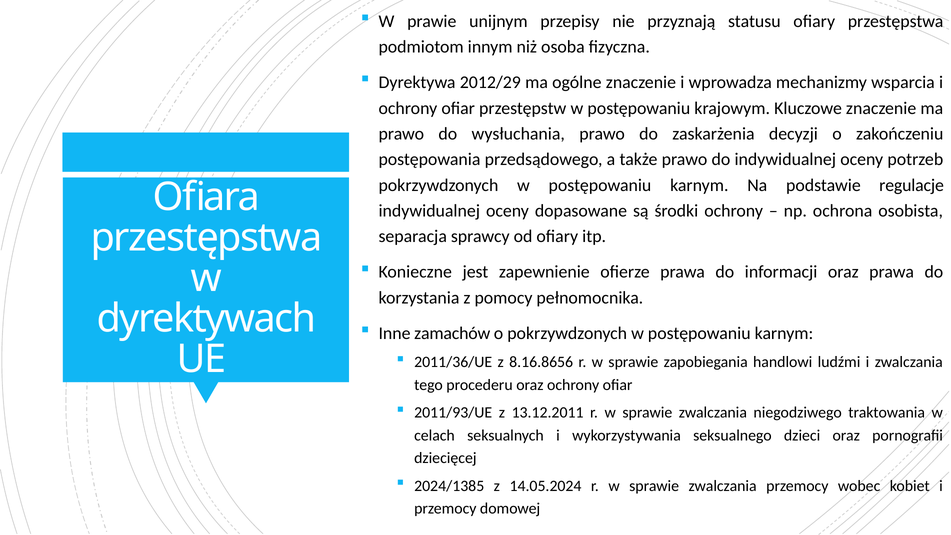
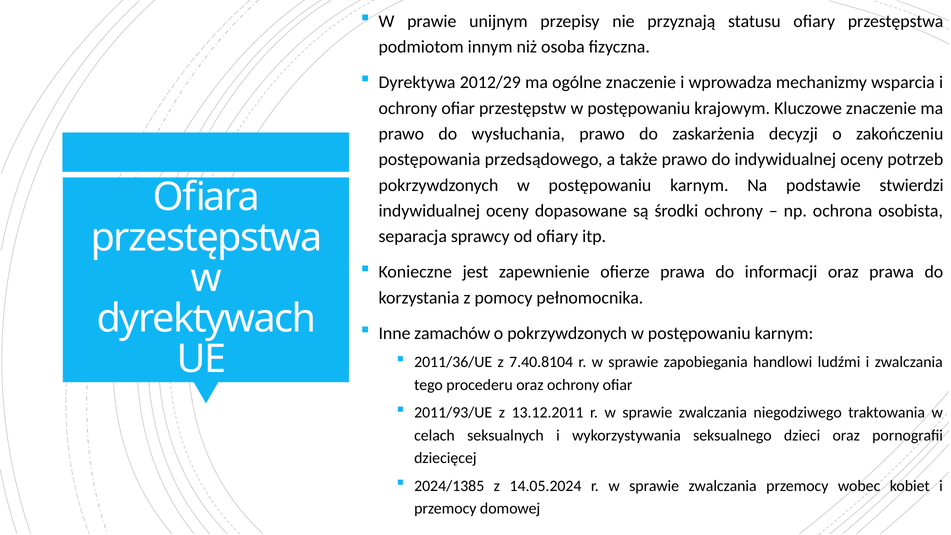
regulacje: regulacje -> stwierdzi
8.16.8656: 8.16.8656 -> 7.40.8104
